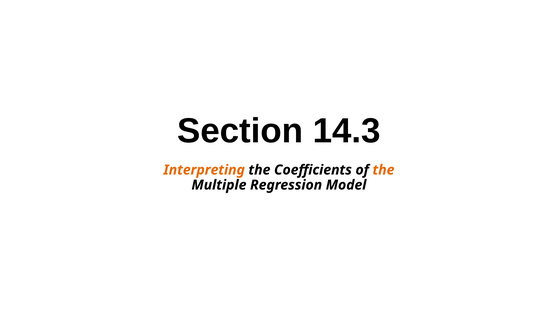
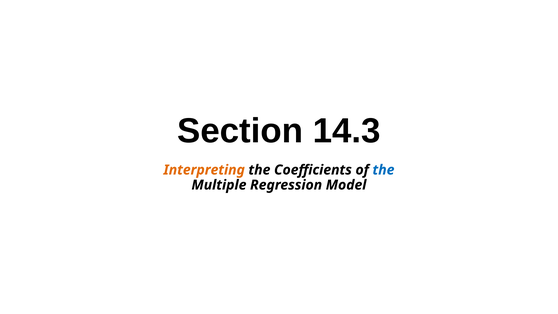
the at (383, 170) colour: orange -> blue
